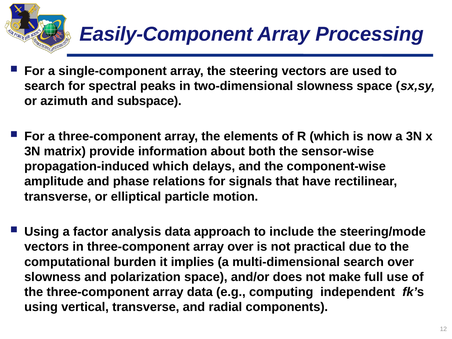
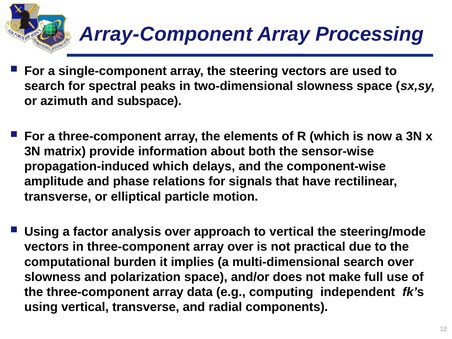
Easily-Component: Easily-Component -> Array-Component
analysis data: data -> over
to include: include -> vertical
